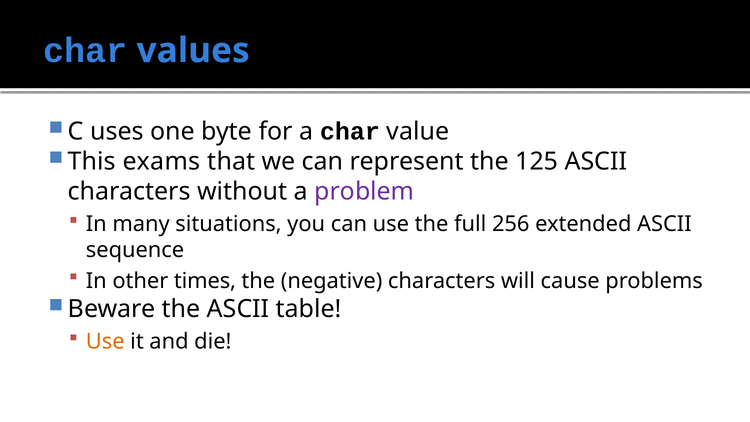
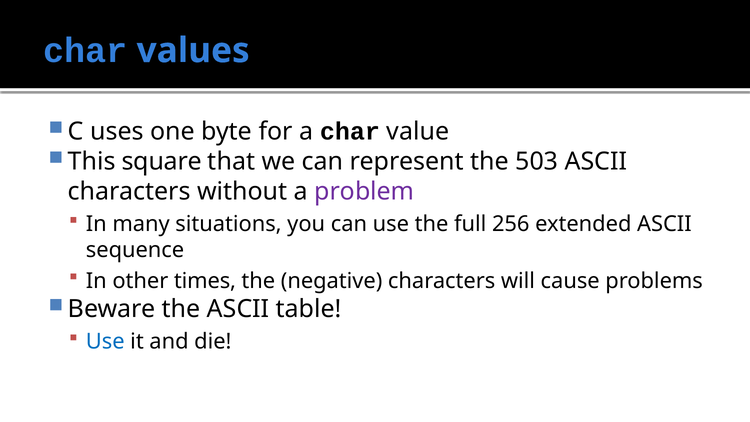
exams: exams -> square
125: 125 -> 503
Use at (105, 341) colour: orange -> blue
